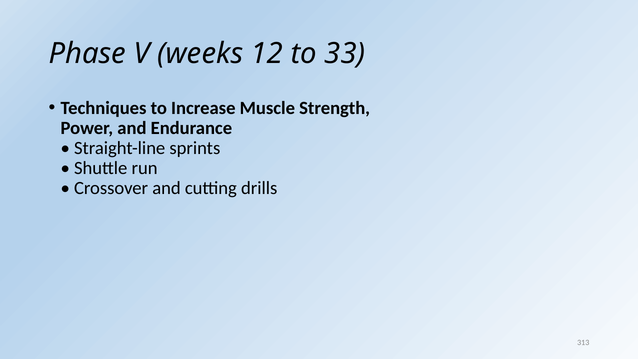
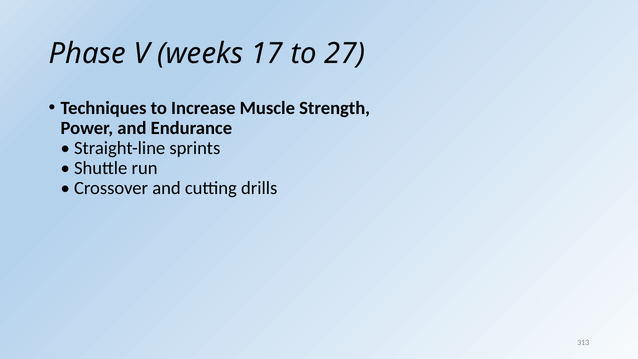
12: 12 -> 17
33: 33 -> 27
